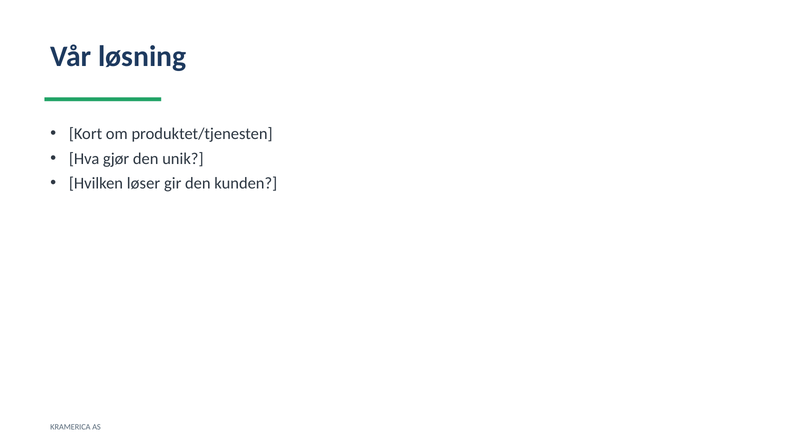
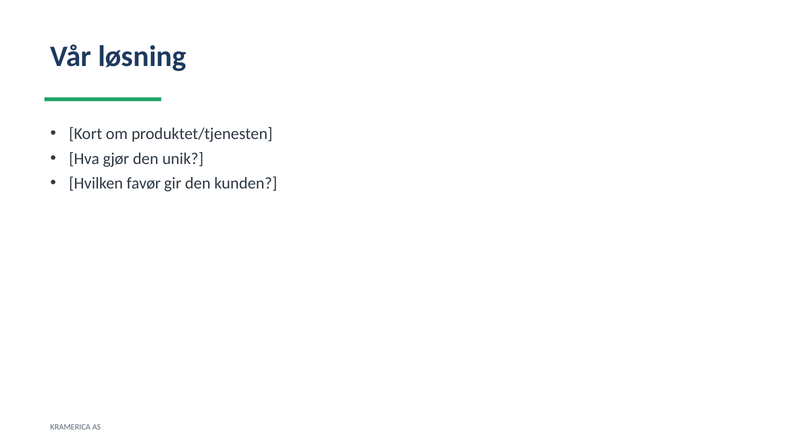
løser: løser -> favør
